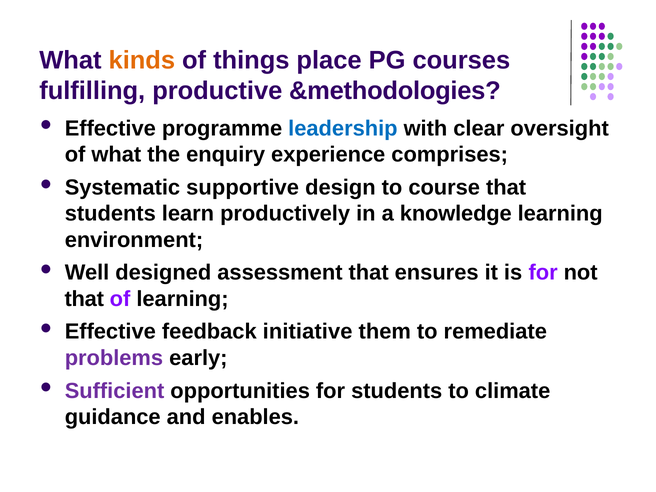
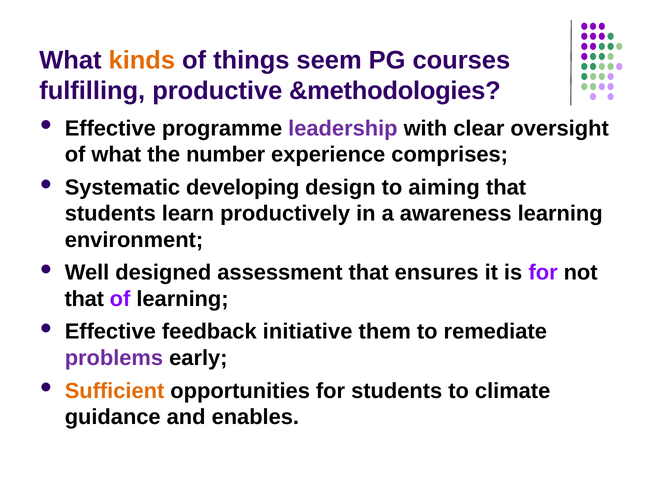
place: place -> seem
leadership colour: blue -> purple
enquiry: enquiry -> number
supportive: supportive -> developing
course: course -> aiming
knowledge: knowledge -> awareness
Sufficient colour: purple -> orange
